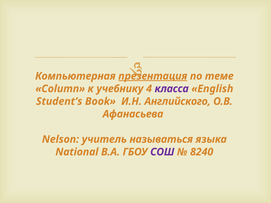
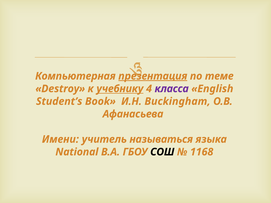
Column: Column -> Destroy
учебнику underline: none -> present
Английского: Английского -> Buckingham
Nelson: Nelson -> Имени
СОШ colour: purple -> black
8240: 8240 -> 1168
